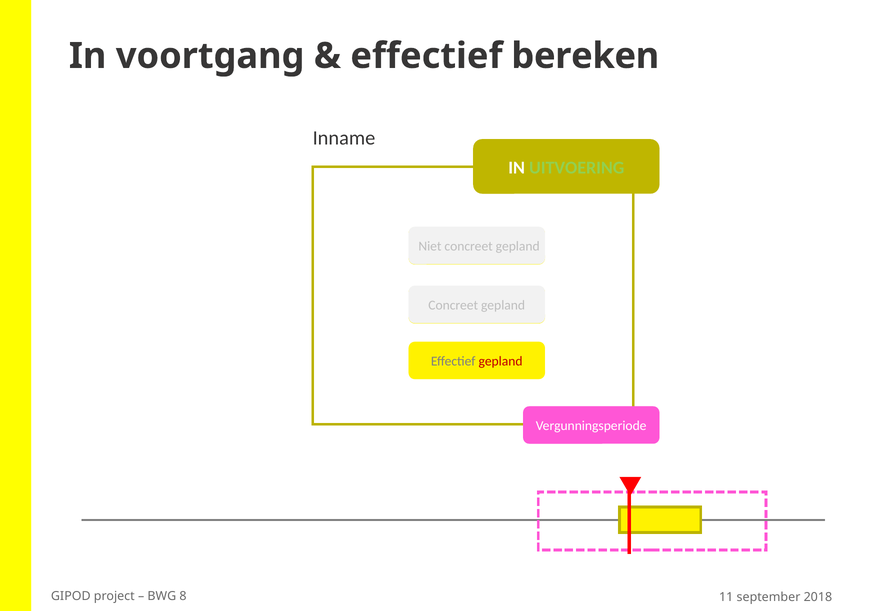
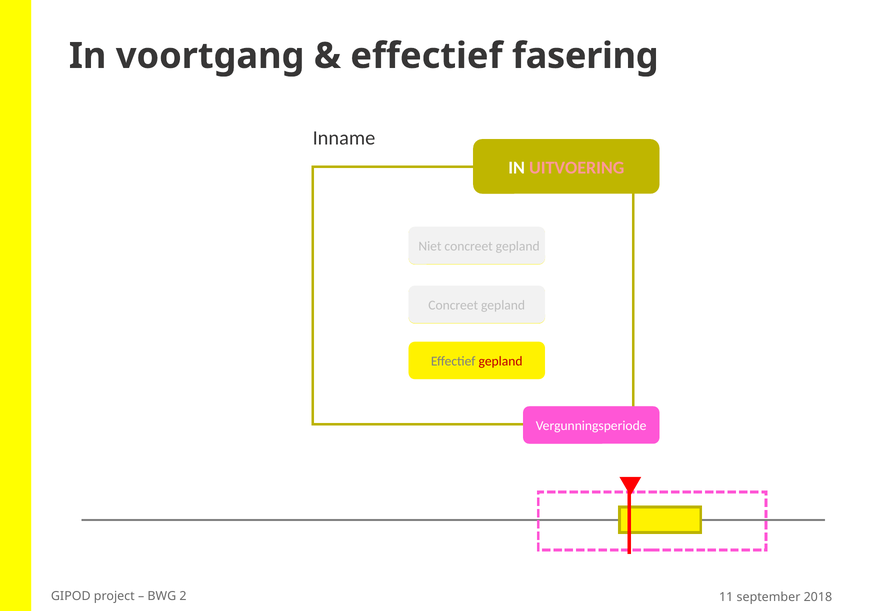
bereken: bereken -> fasering
UITVOERING colour: light green -> pink
8: 8 -> 2
